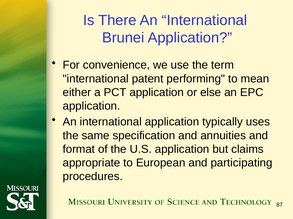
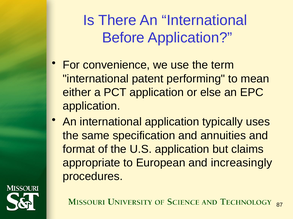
Brunei: Brunei -> Before
participating: participating -> increasingly
